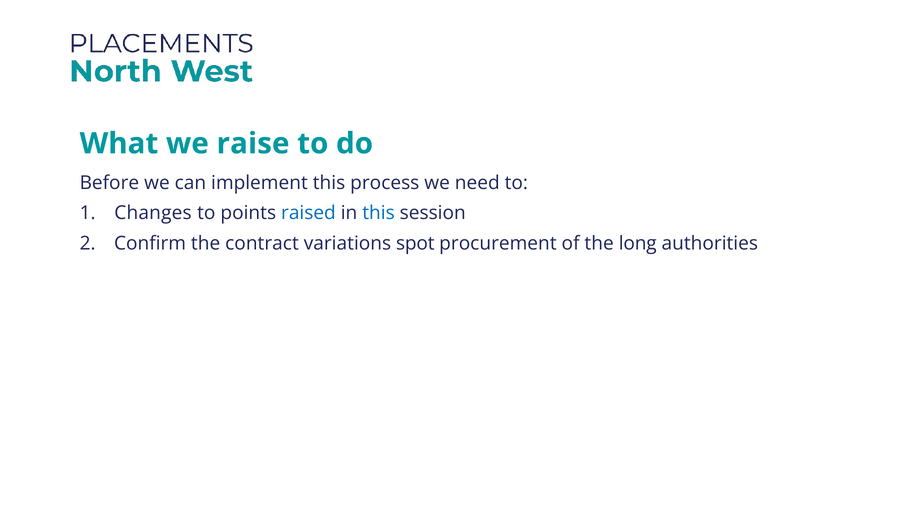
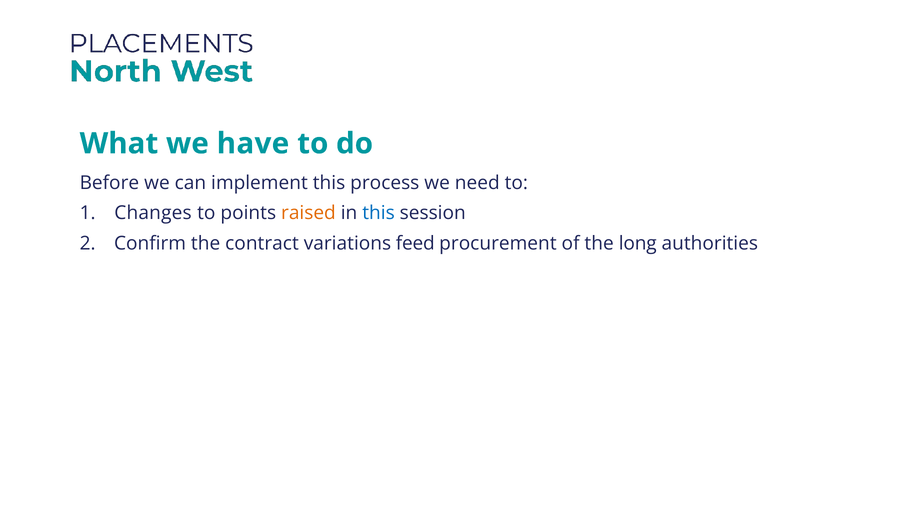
raise: raise -> have
raised colour: blue -> orange
spot: spot -> feed
